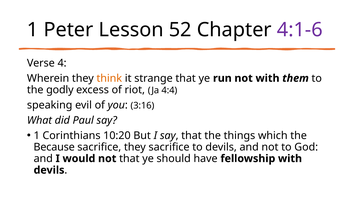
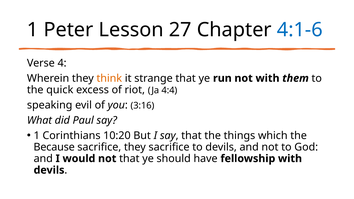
52: 52 -> 27
4:1-6 colour: purple -> blue
godly: godly -> quick
